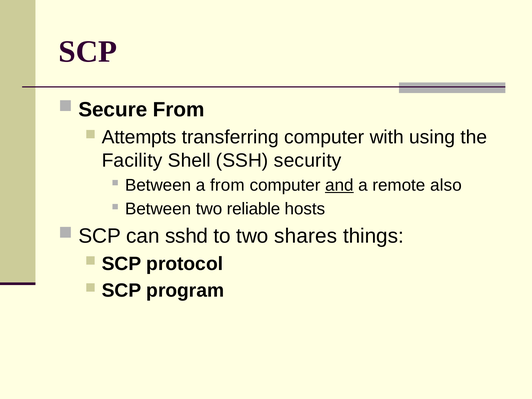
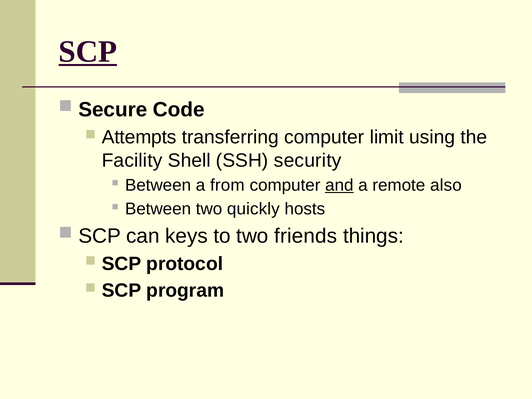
SCP at (88, 52) underline: none -> present
Secure From: From -> Code
with: with -> limit
reliable: reliable -> quickly
sshd: sshd -> keys
shares: shares -> friends
